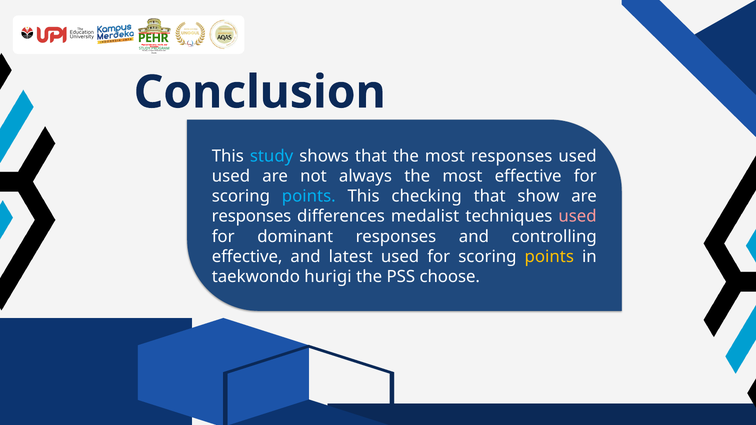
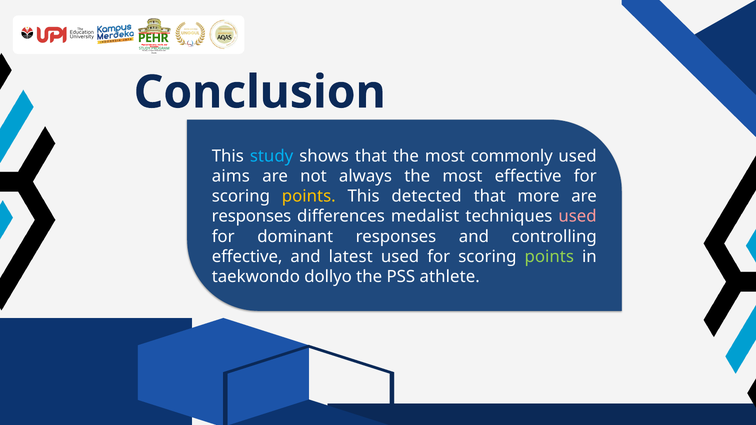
most responses: responses -> commonly
used at (231, 176): used -> aims
points at (309, 196) colour: light blue -> yellow
checking: checking -> detected
show: show -> more
points at (549, 257) colour: yellow -> light green
hurigi: hurigi -> dollyo
choose: choose -> athlete
